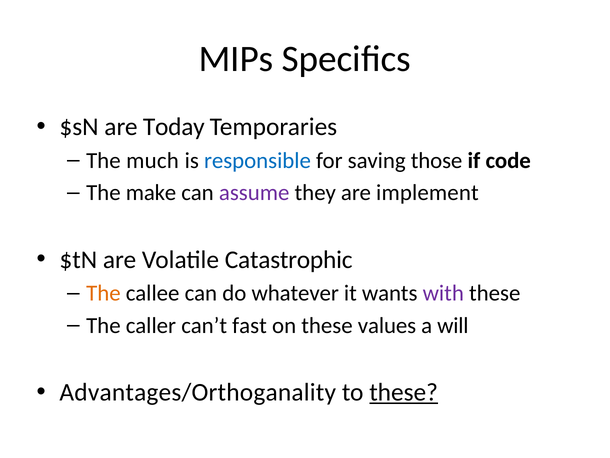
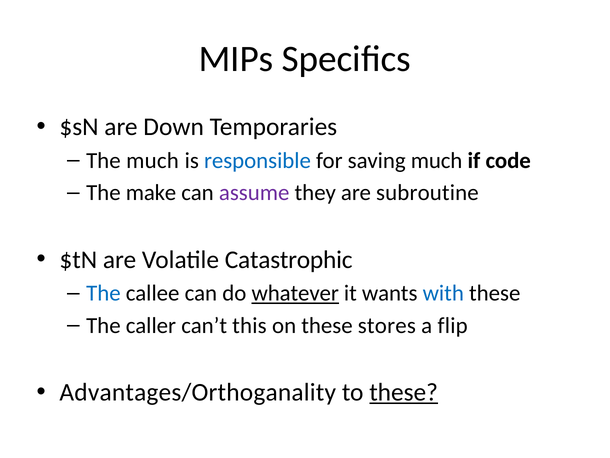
Today: Today -> Down
saving those: those -> much
implement: implement -> subroutine
The at (103, 293) colour: orange -> blue
whatever underline: none -> present
with colour: purple -> blue
fast: fast -> this
values: values -> stores
will: will -> flip
